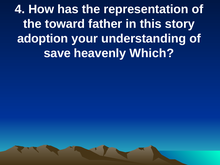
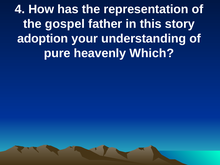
toward: toward -> gospel
save: save -> pure
